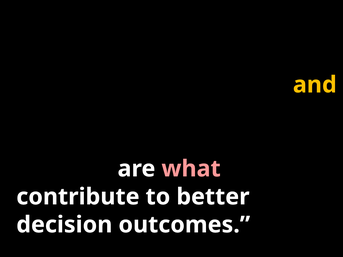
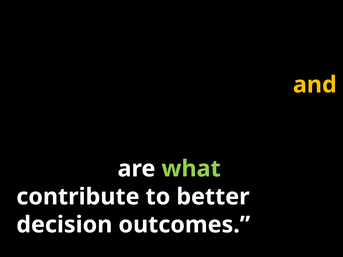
what colour: pink -> light green
